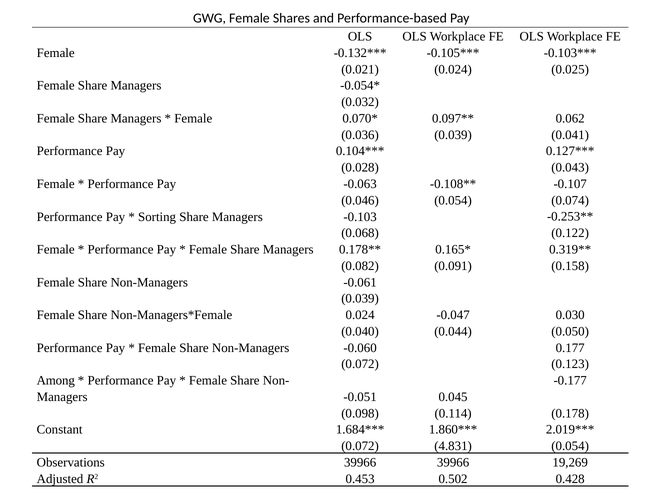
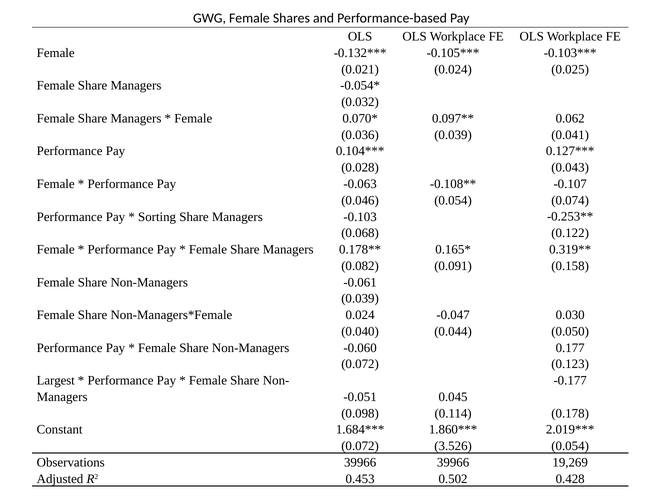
Among: Among -> Largest
4.831: 4.831 -> 3.526
